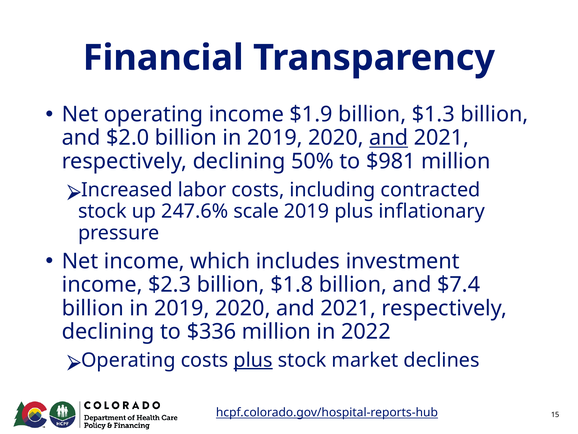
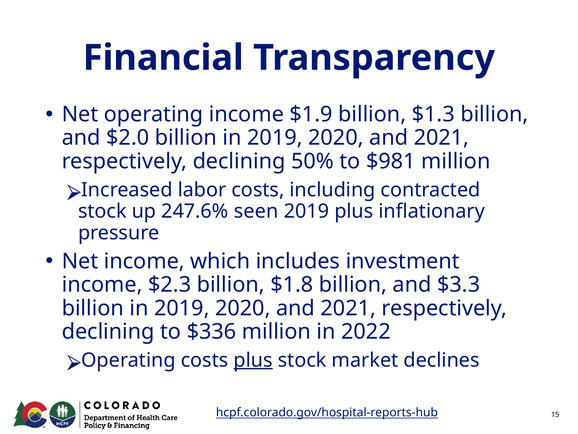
and at (389, 138) underline: present -> none
scale: scale -> seen
$7.4: $7.4 -> $3.3
